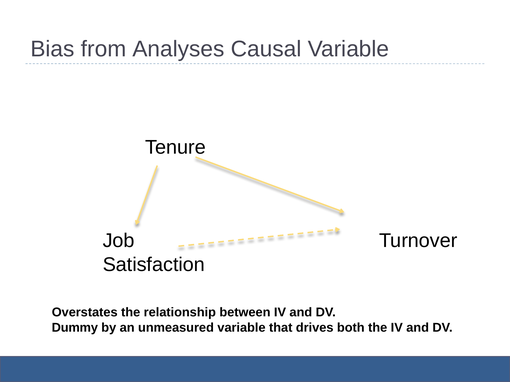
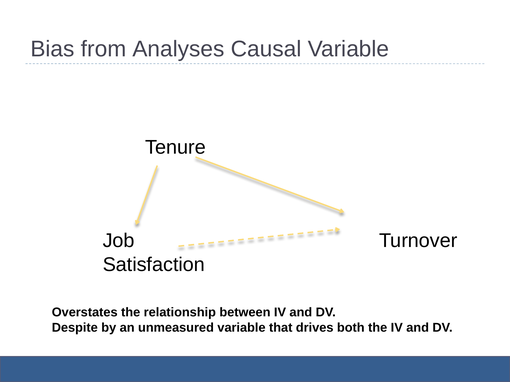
Dummy: Dummy -> Despite
